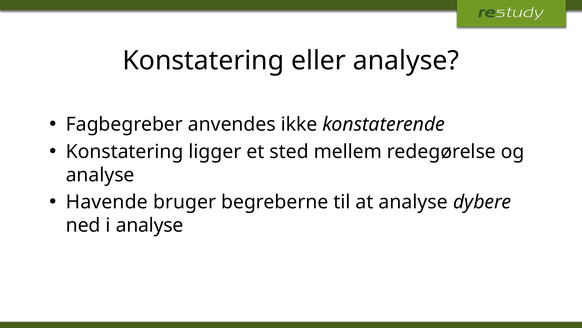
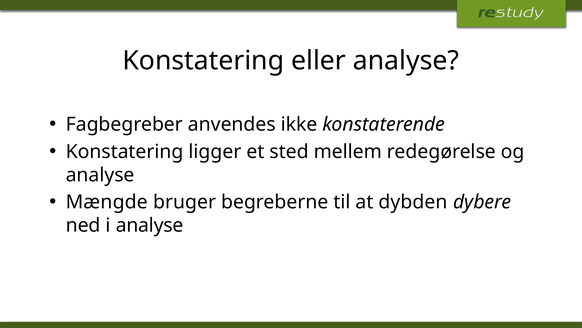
Havende: Havende -> Mængde
at analyse: analyse -> dybden
